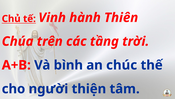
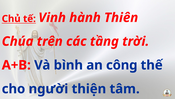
chúc: chúc -> công
